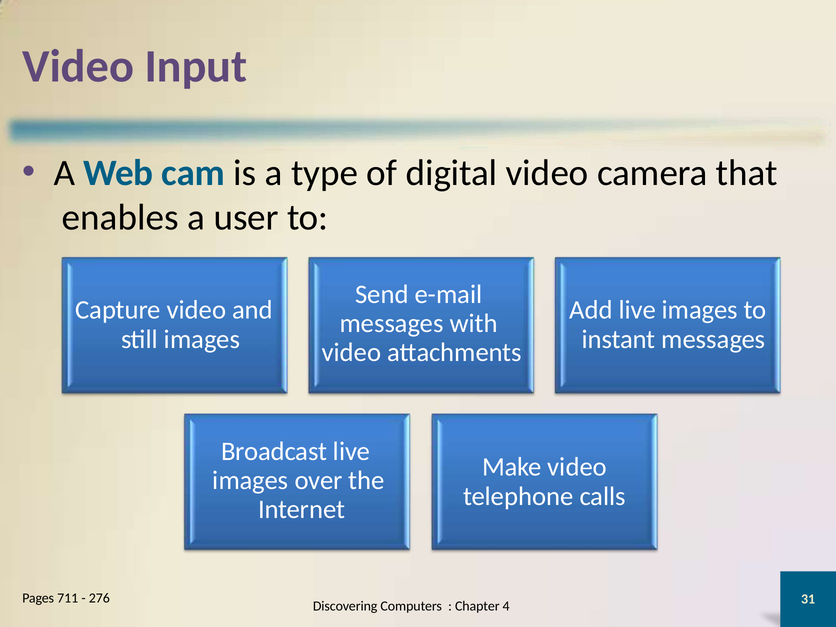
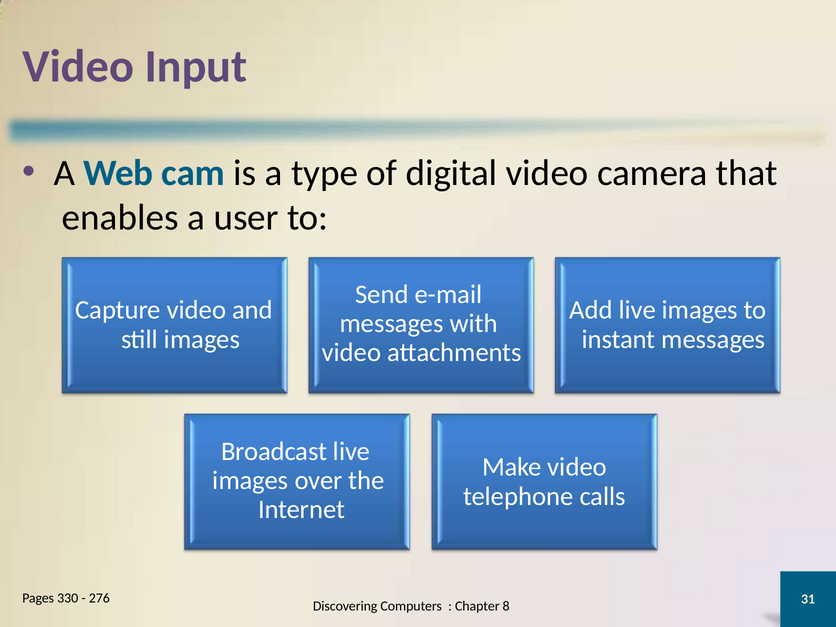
711: 711 -> 330
4: 4 -> 8
